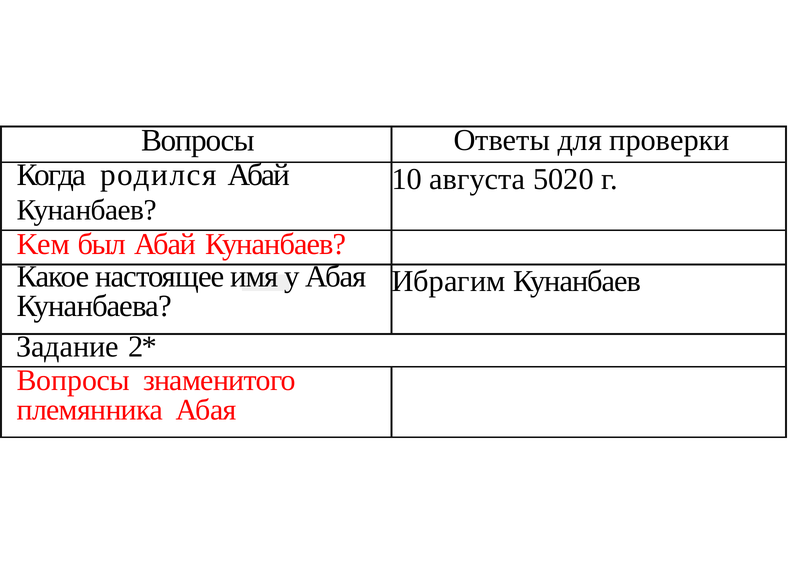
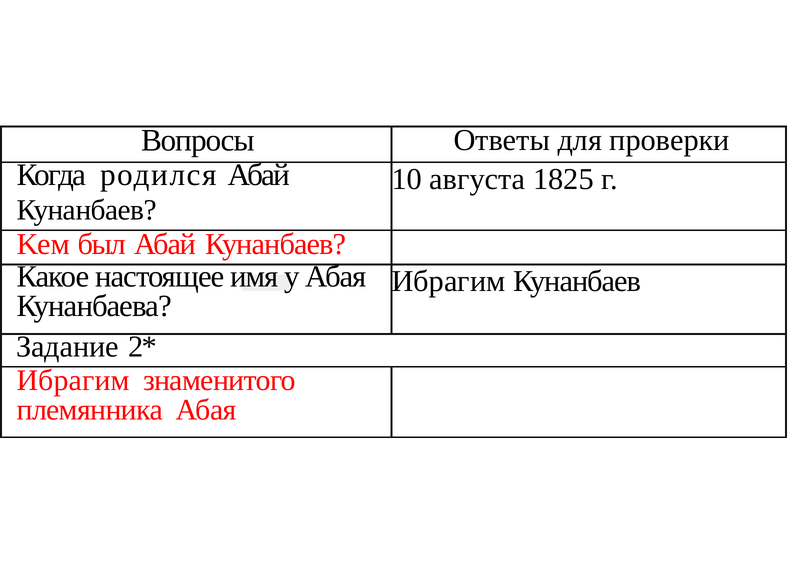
5020: 5020 -> 1825
Вопросы at (73, 381): Вопросы -> Ибрагим
